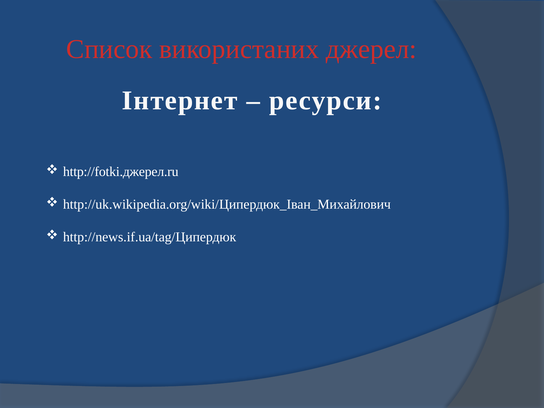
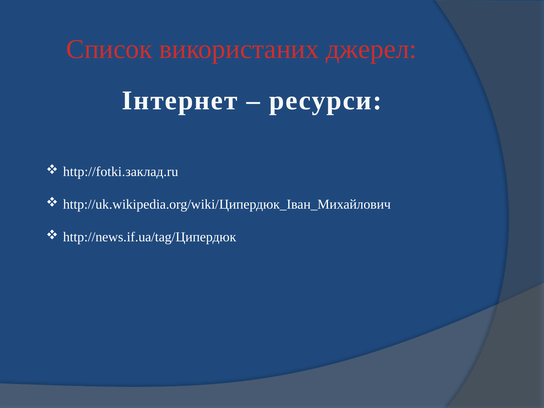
http://fotki.джерел.ru: http://fotki.джерел.ru -> http://fotki.заклад.ru
